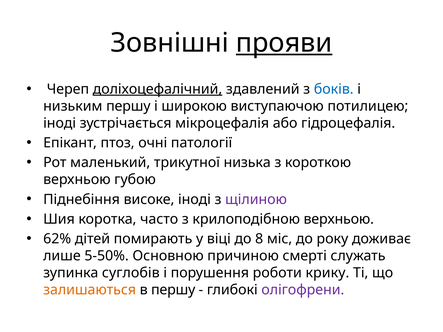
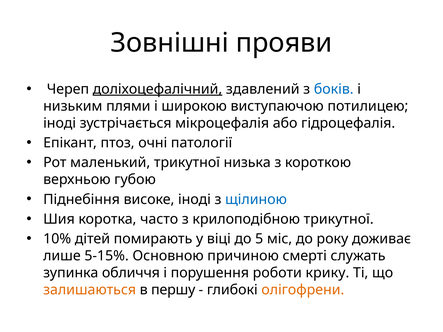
прояви underline: present -> none
низьким першу: першу -> плями
щілиною colour: purple -> blue
крилоподібною верхньою: верхньою -> трикутної
62%: 62% -> 10%
8: 8 -> 5
5-50%: 5-50% -> 5-15%
суглобів: суглобів -> обличчя
олігофрени colour: purple -> orange
